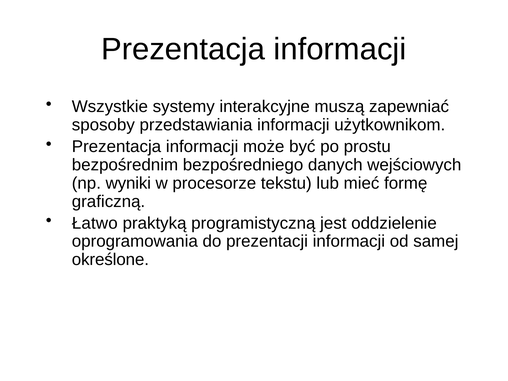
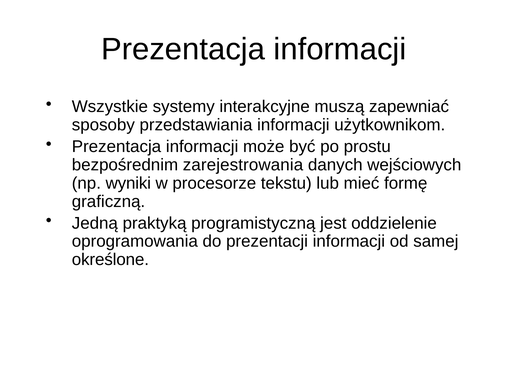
bezpośredniego: bezpośredniego -> zarejestrowania
Łatwo: Łatwo -> Jedną
